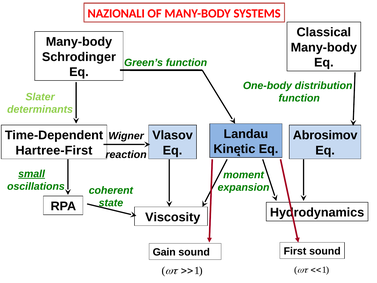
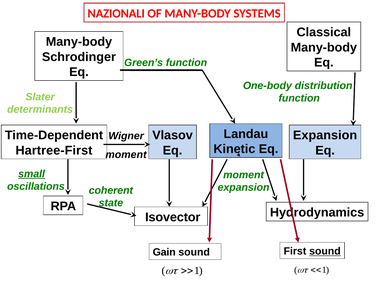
Abrosimov at (325, 135): Abrosimov -> Expansion
reaction at (126, 155): reaction -> moment
Viscosity: Viscosity -> Isovector
sound at (325, 251) underline: none -> present
